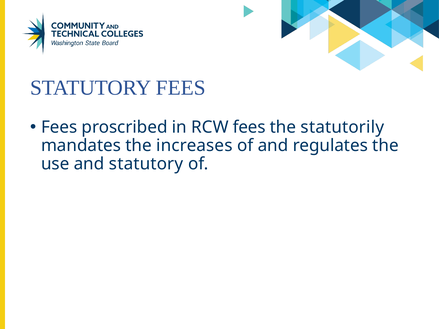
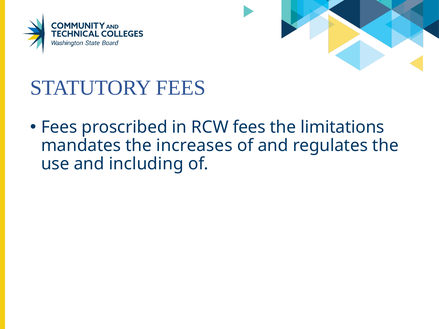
statutorily: statutorily -> limitations
and statutory: statutory -> including
